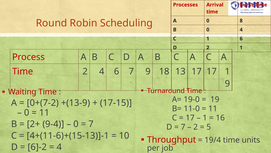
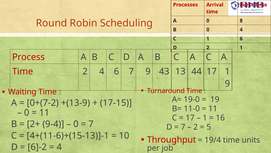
18: 18 -> 43
13 17: 17 -> 44
